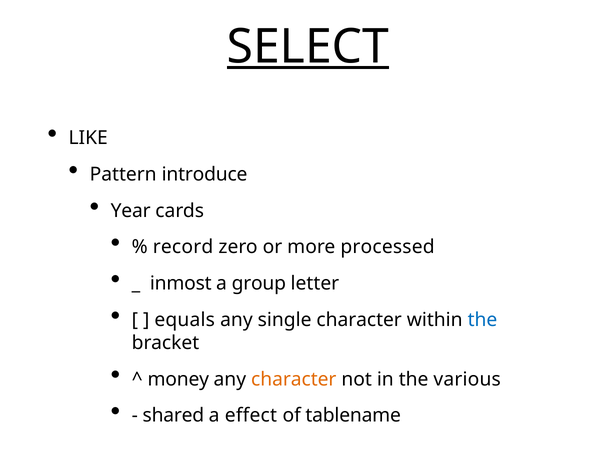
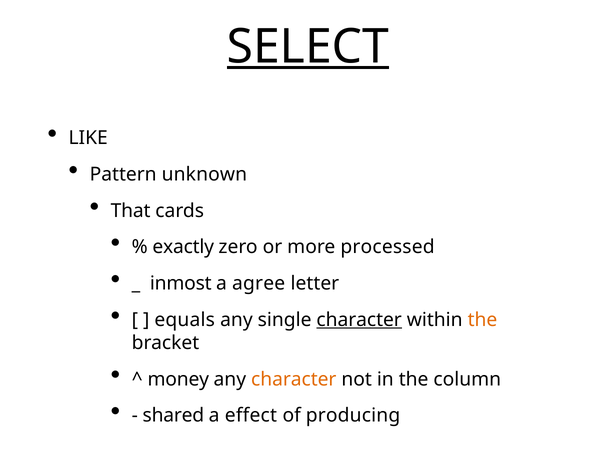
introduce: introduce -> unknown
Year: Year -> That
record: record -> exactly
group: group -> agree
character at (359, 320) underline: none -> present
the at (482, 320) colour: blue -> orange
various: various -> column
tablename: tablename -> producing
